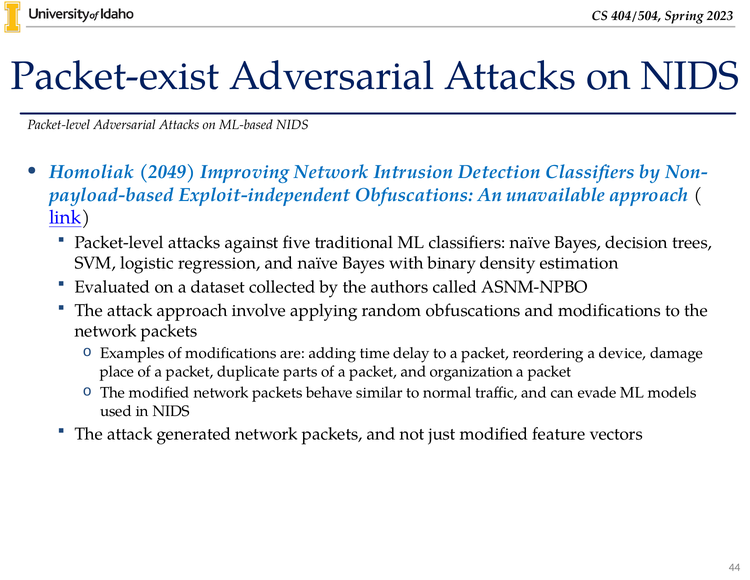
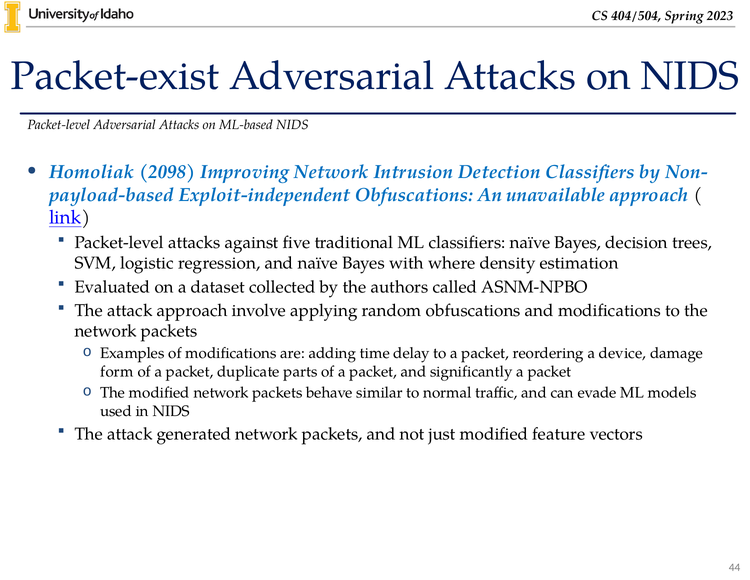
2049: 2049 -> 2098
binary: binary -> where
place: place -> form
organization: organization -> significantly
